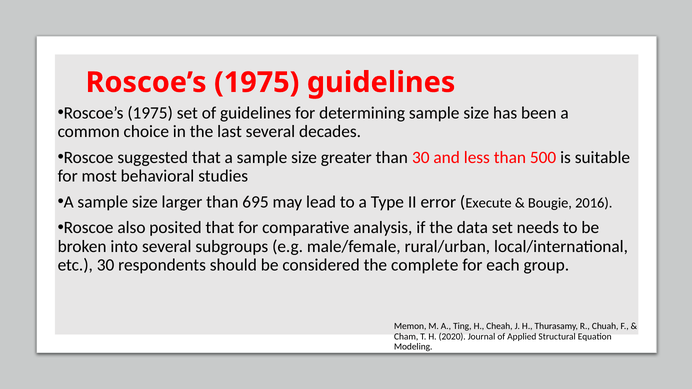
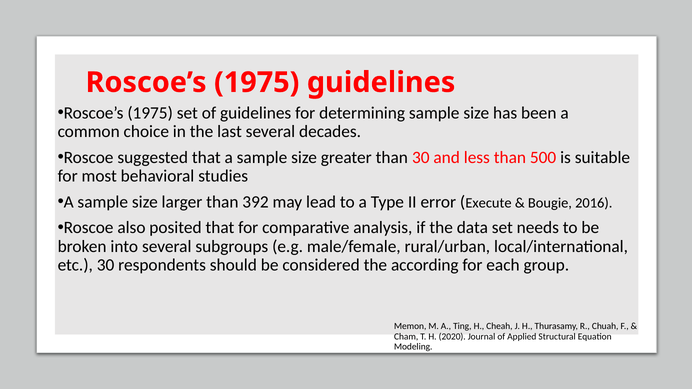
695: 695 -> 392
complete: complete -> according
